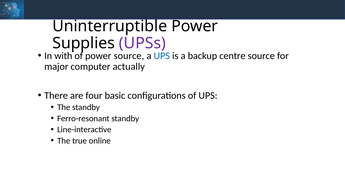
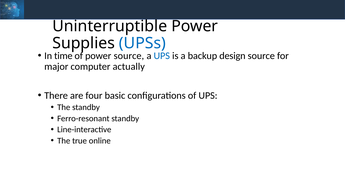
UPSs colour: purple -> blue
with: with -> time
centre: centre -> design
